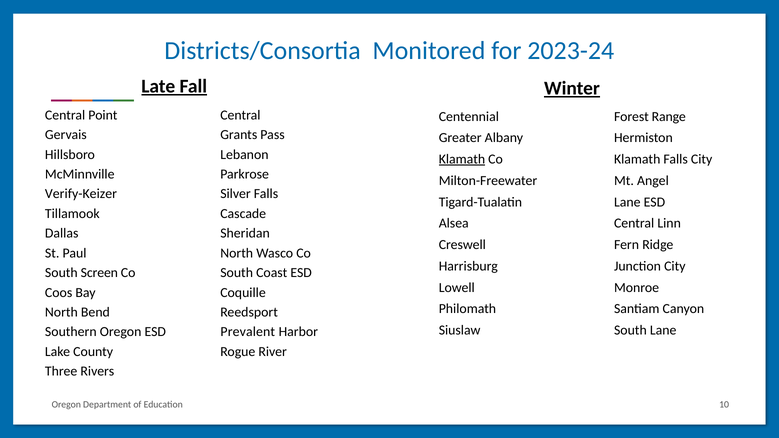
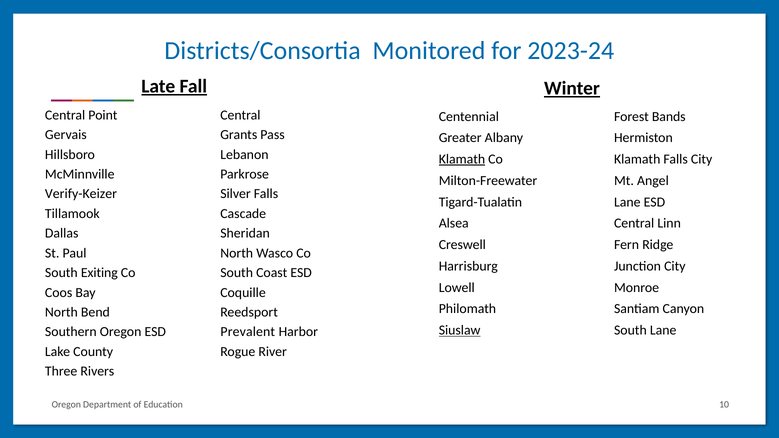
Range: Range -> Bands
Screen: Screen -> Exiting
Siuslaw underline: none -> present
